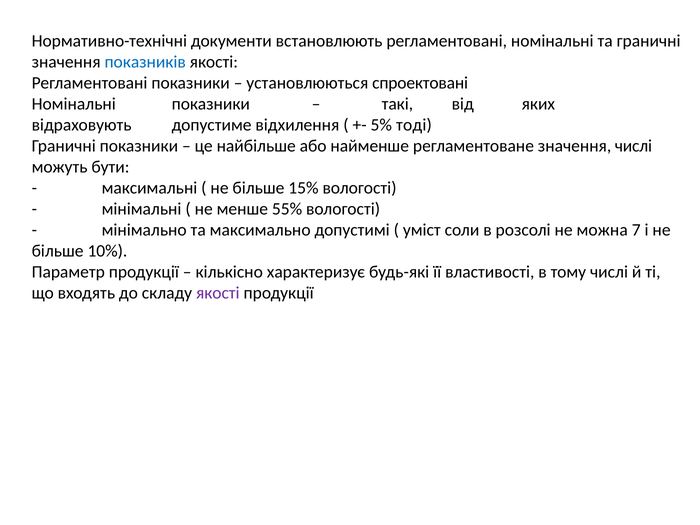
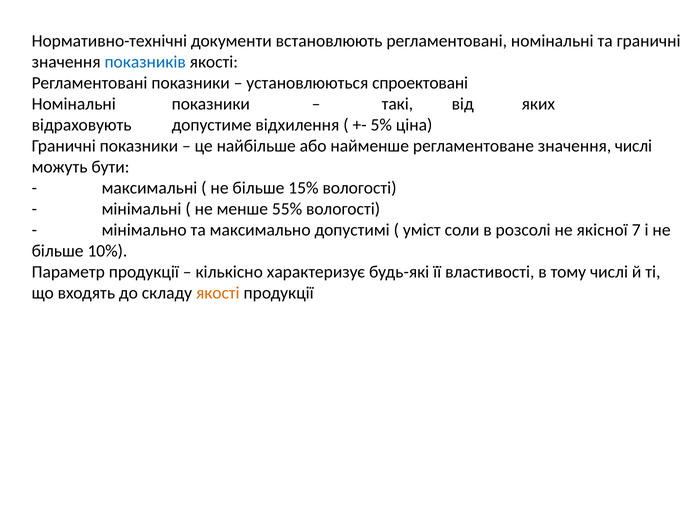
тоді: тоді -> ціна
можна: можна -> якісної
якості at (218, 293) colour: purple -> orange
